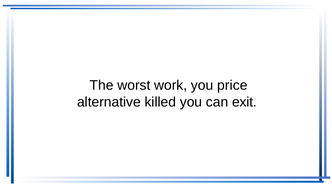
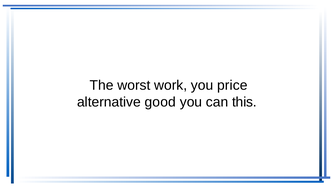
killed: killed -> good
exit: exit -> this
